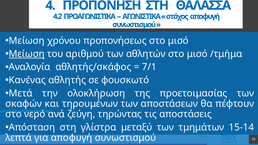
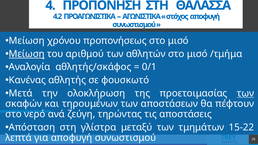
7/1: 7/1 -> 0/1
των at (246, 93) underline: none -> present
15-14: 15-14 -> 15-22
